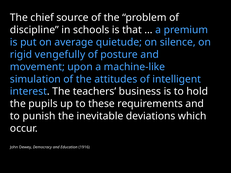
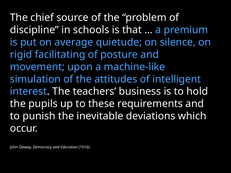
vengefully: vengefully -> facilitating
